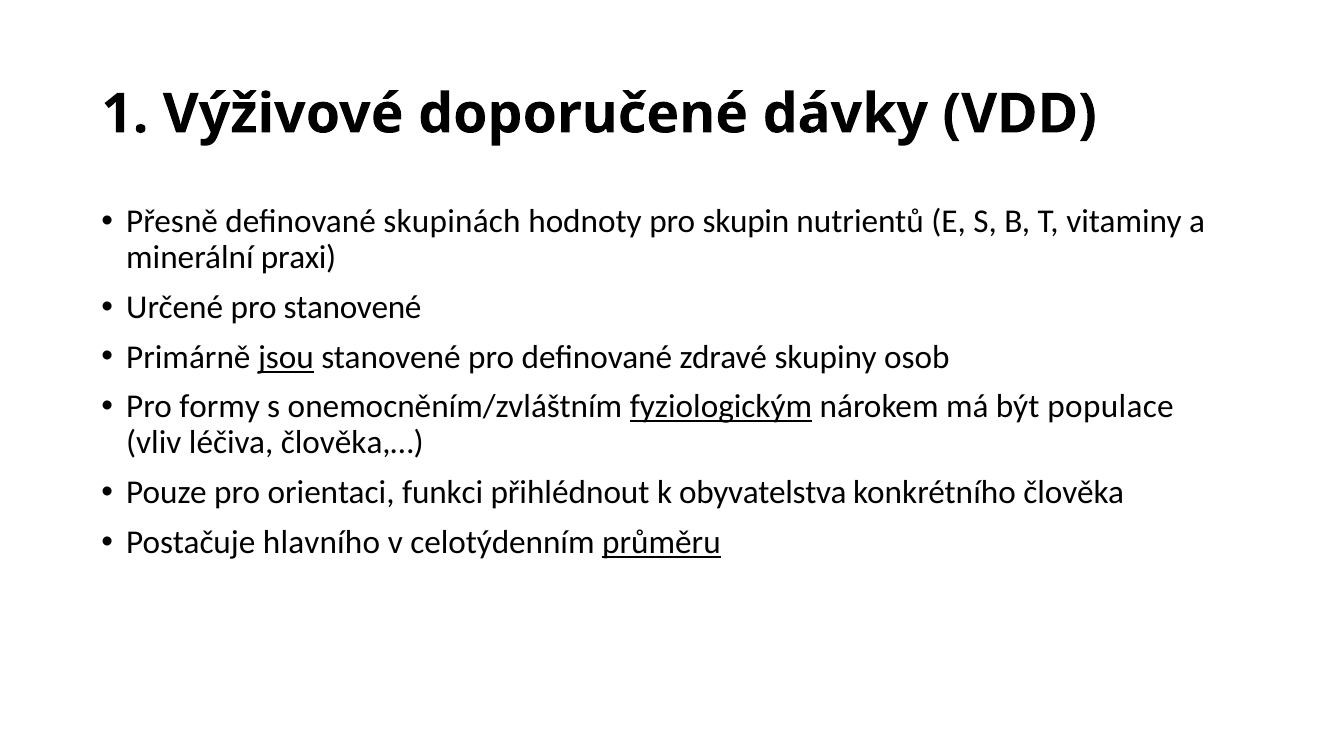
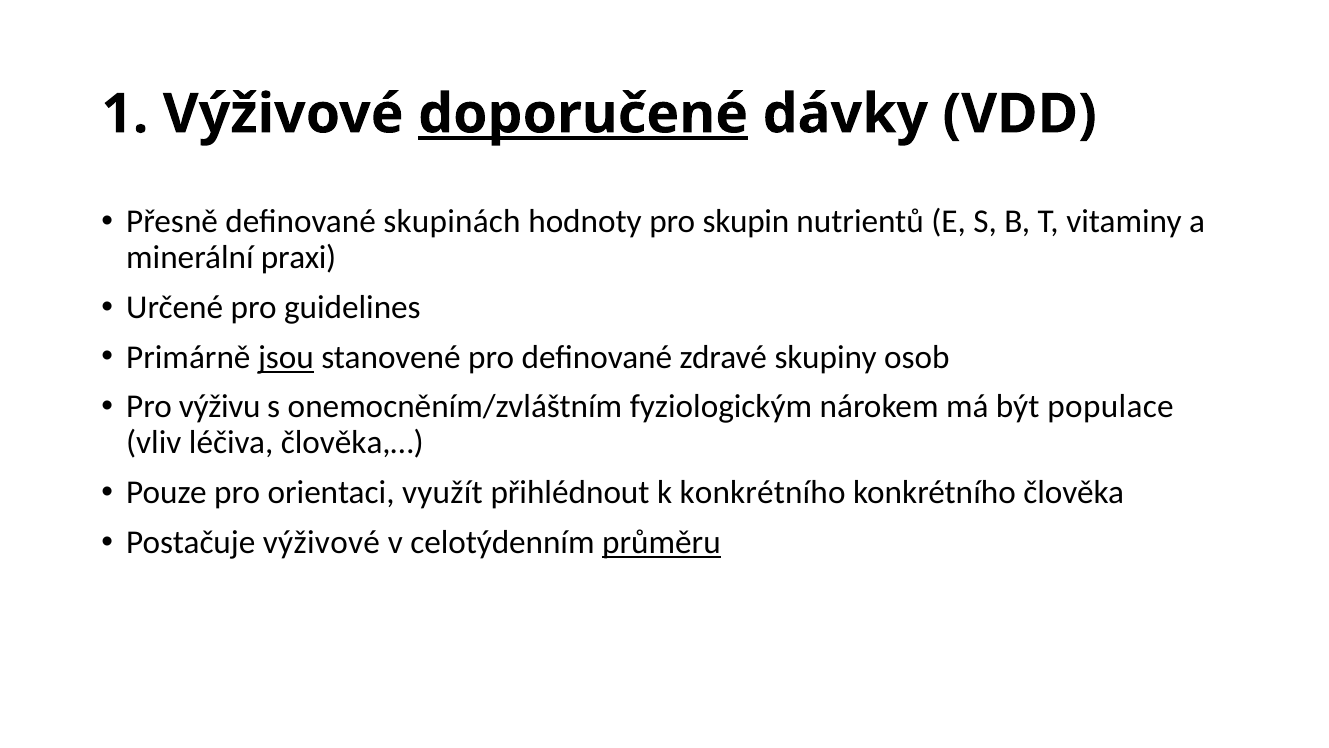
doporučené underline: none -> present
pro stanovené: stanovené -> guidelines
formy: formy -> výživu
fyziologickým underline: present -> none
funkci: funkci -> využít
k obyvatelstva: obyvatelstva -> konkrétního
Postačuje hlavního: hlavního -> výživové
